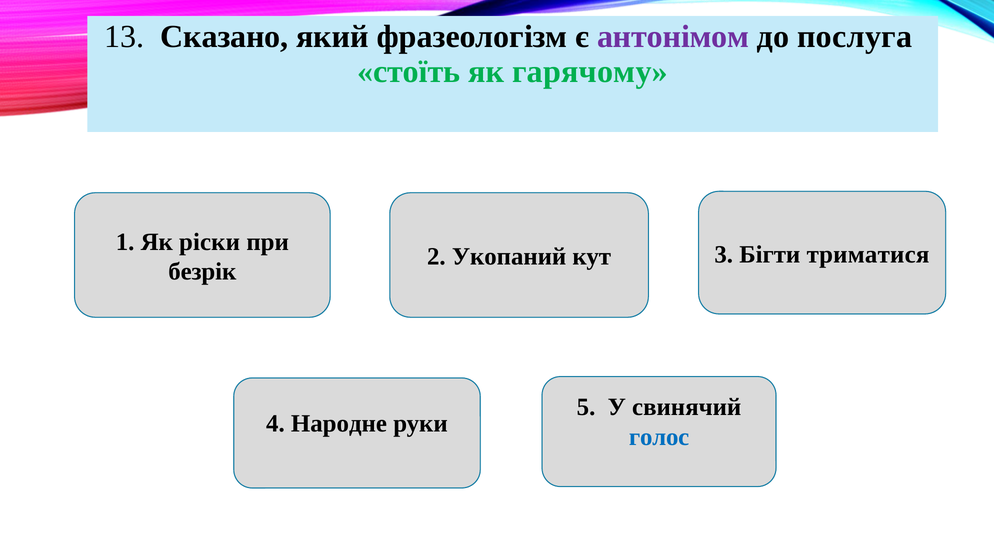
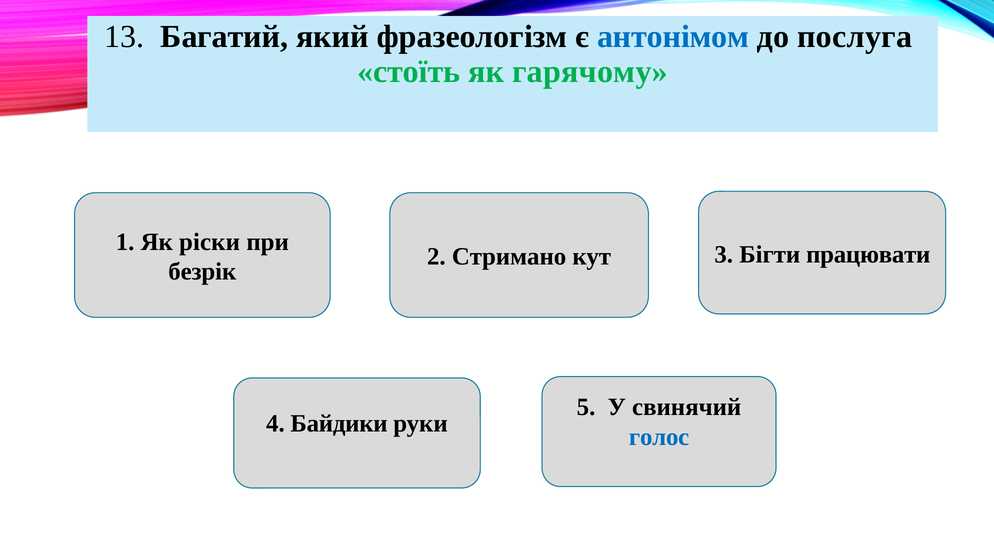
Сказано: Сказано -> Багатий
антонімом colour: purple -> blue
триматися: триматися -> працювати
Укопаний: Укопаний -> Стримано
Народне: Народне -> Байдики
